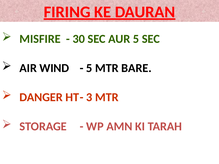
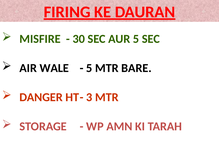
WIND: WIND -> WALE
